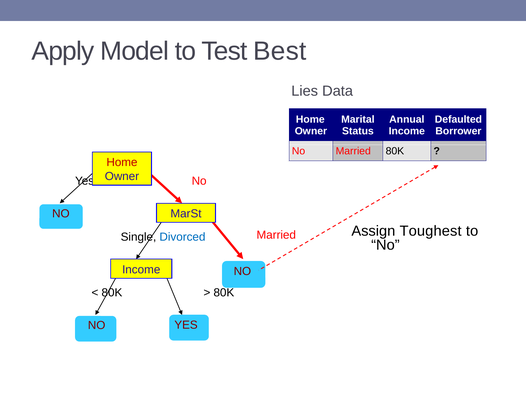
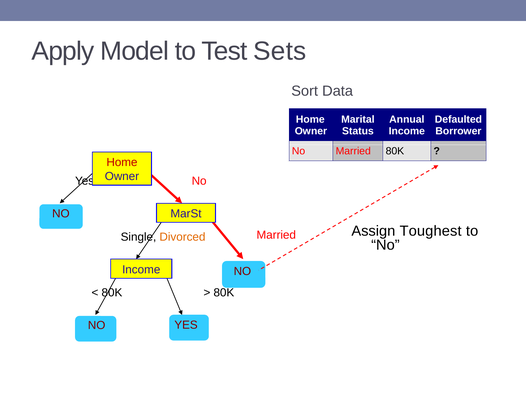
Best: Best -> Sets
Lies: Lies -> Sort
Divorced colour: blue -> orange
